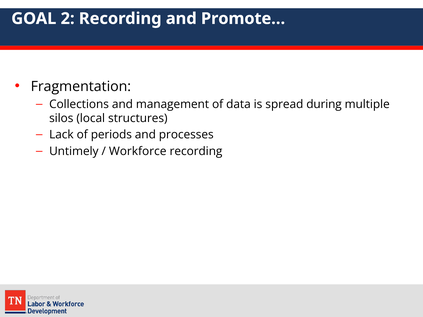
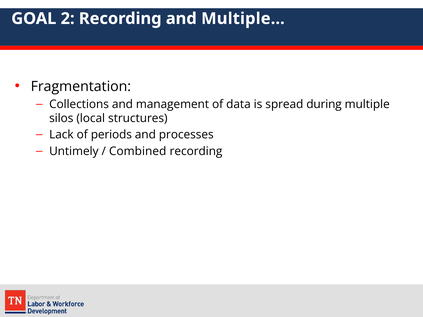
Promote…: Promote… -> Multiple…
Workforce: Workforce -> Combined
